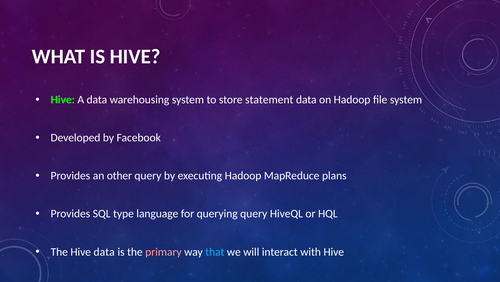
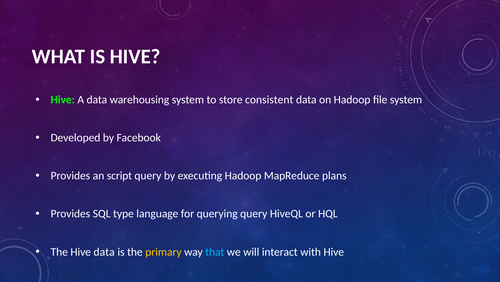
statement: statement -> consistent
other: other -> script
primary colour: pink -> yellow
